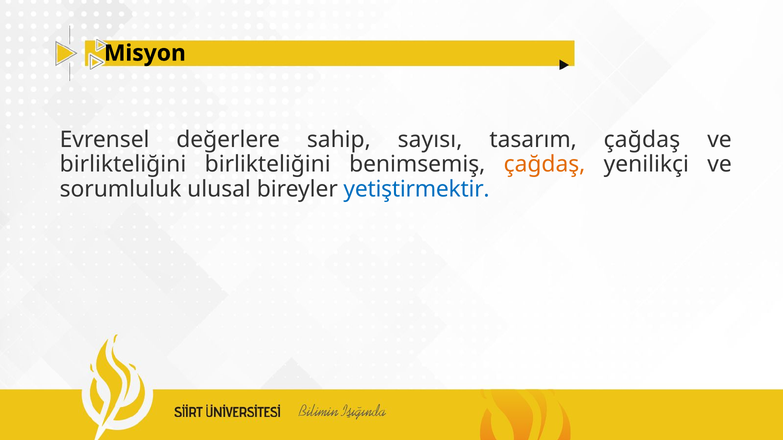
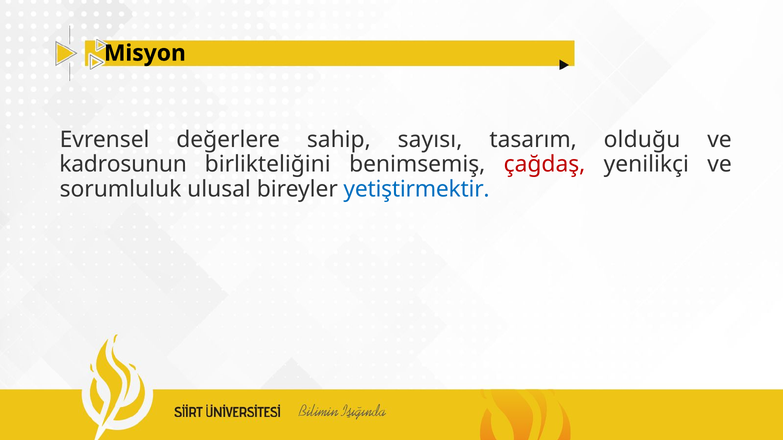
tasarım çağdaş: çağdaş -> olduğu
birlikteliğini at (123, 165): birlikteliğini -> kadrosunun
çağdaş at (545, 165) colour: orange -> red
